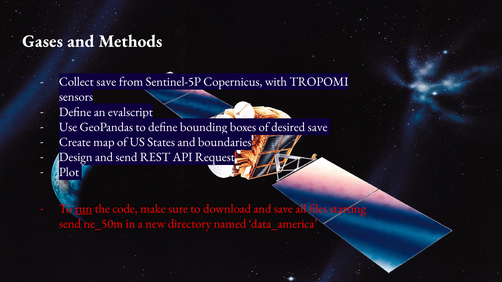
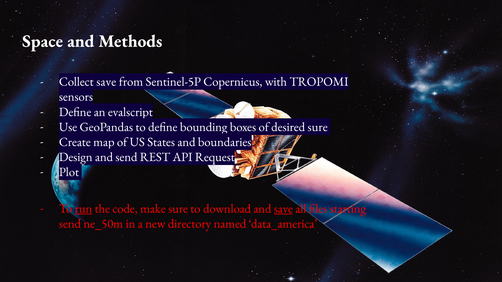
Gases: Gases -> Space
desired save: save -> sure
save at (283, 209) underline: none -> present
